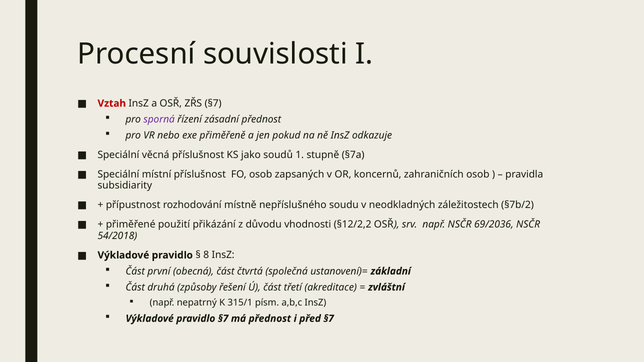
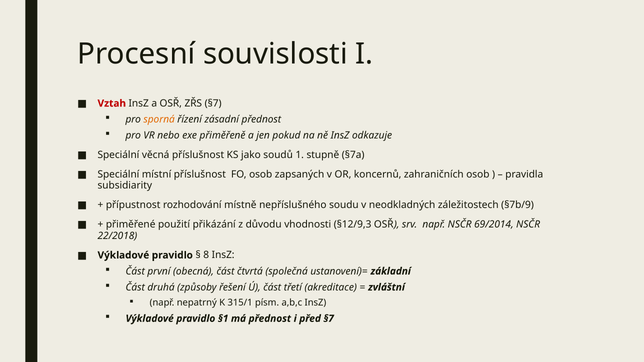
sporná colour: purple -> orange
§7b/2: §7b/2 -> §7b/9
§12/2,2: §12/2,2 -> §12/9,3
69/2036: 69/2036 -> 69/2014
54/2018: 54/2018 -> 22/2018
pravidlo §7: §7 -> §1
